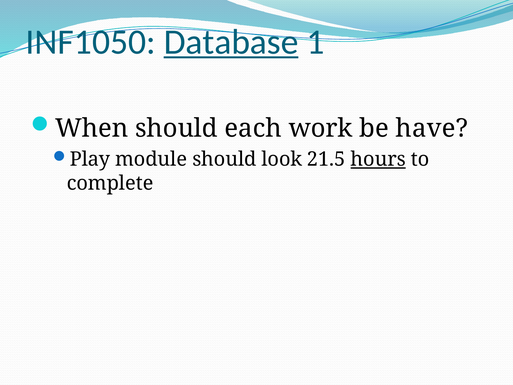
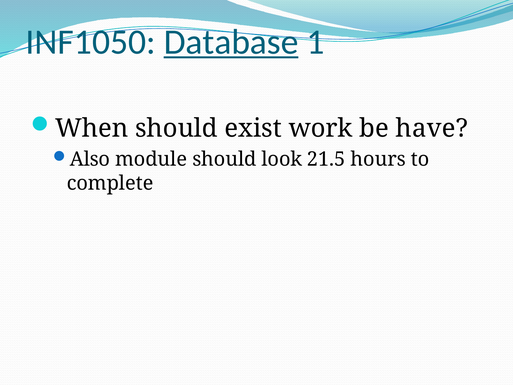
each: each -> exist
Play: Play -> Also
hours underline: present -> none
